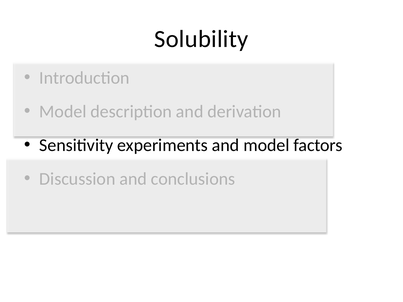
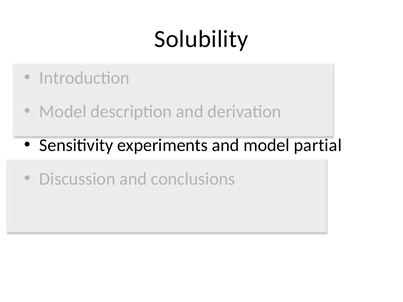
factors: factors -> partial
